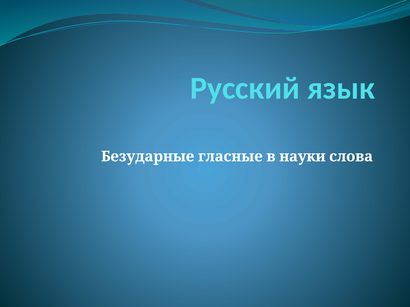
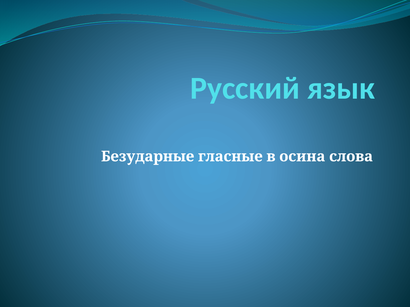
науки: науки -> осина
